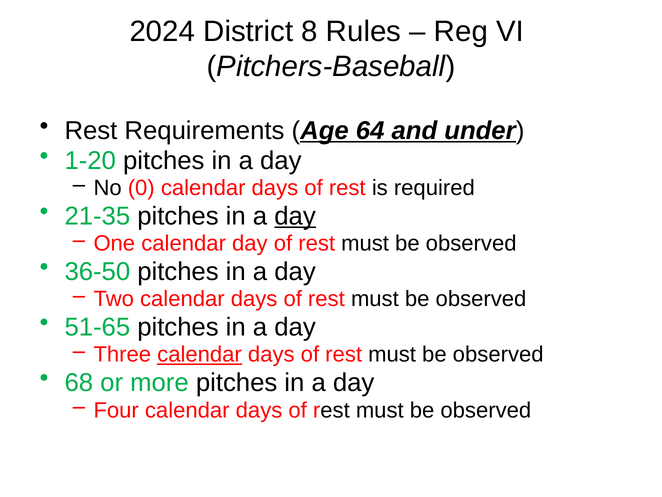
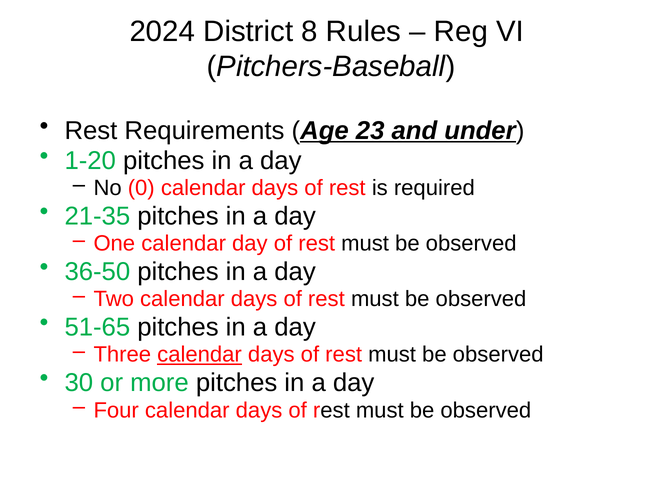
64: 64 -> 23
day at (295, 216) underline: present -> none
68: 68 -> 30
